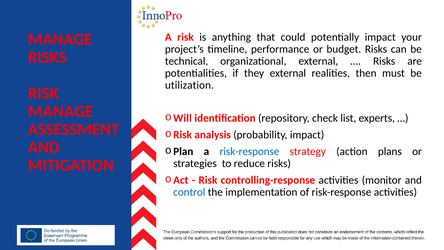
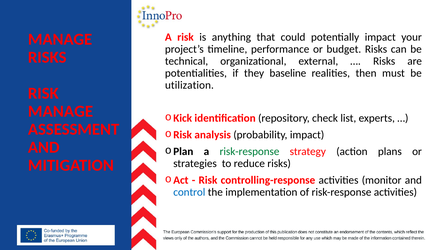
they external: external -> baseline
Will: Will -> Kick
risk-response at (250, 151) colour: blue -> green
